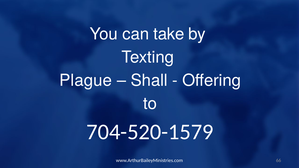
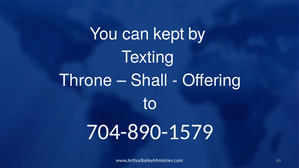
take: take -> kept
Plague: Plague -> Throne
704-520-1579: 704-520-1579 -> 704-890-1579
